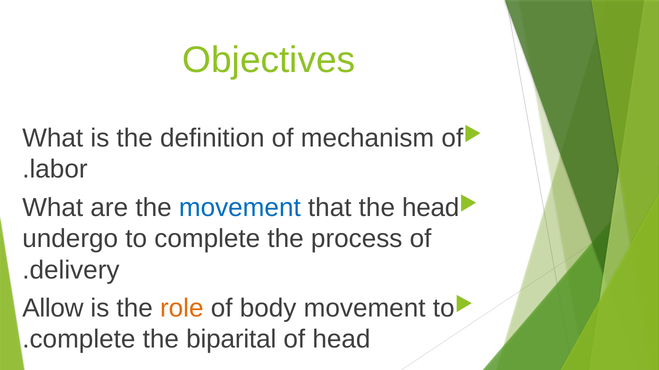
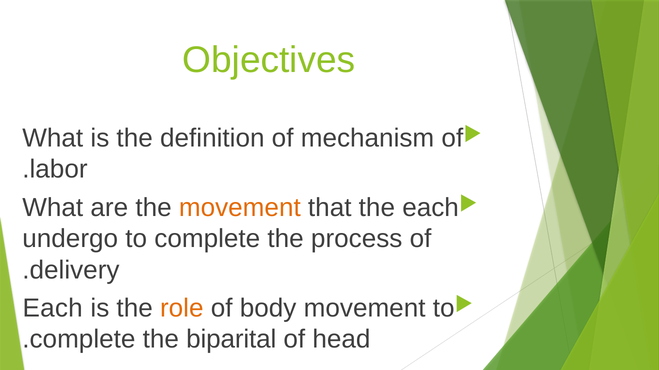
movement at (240, 208) colour: blue -> orange
the head: head -> each
Allow at (53, 309): Allow -> Each
